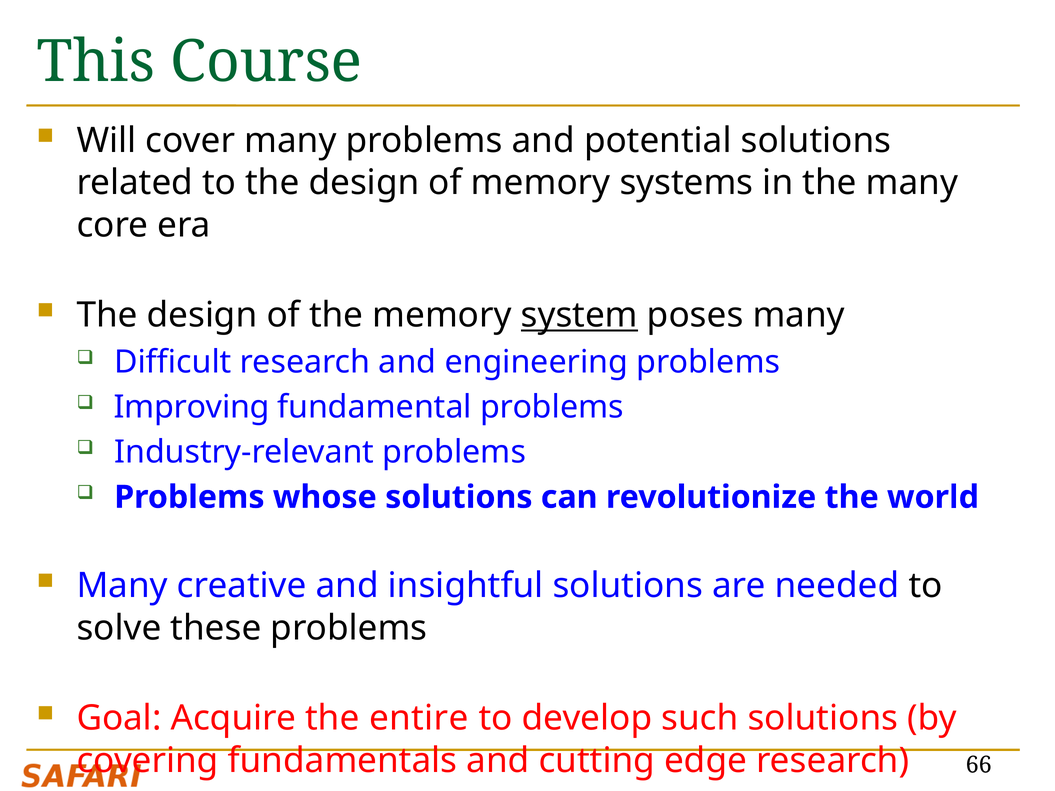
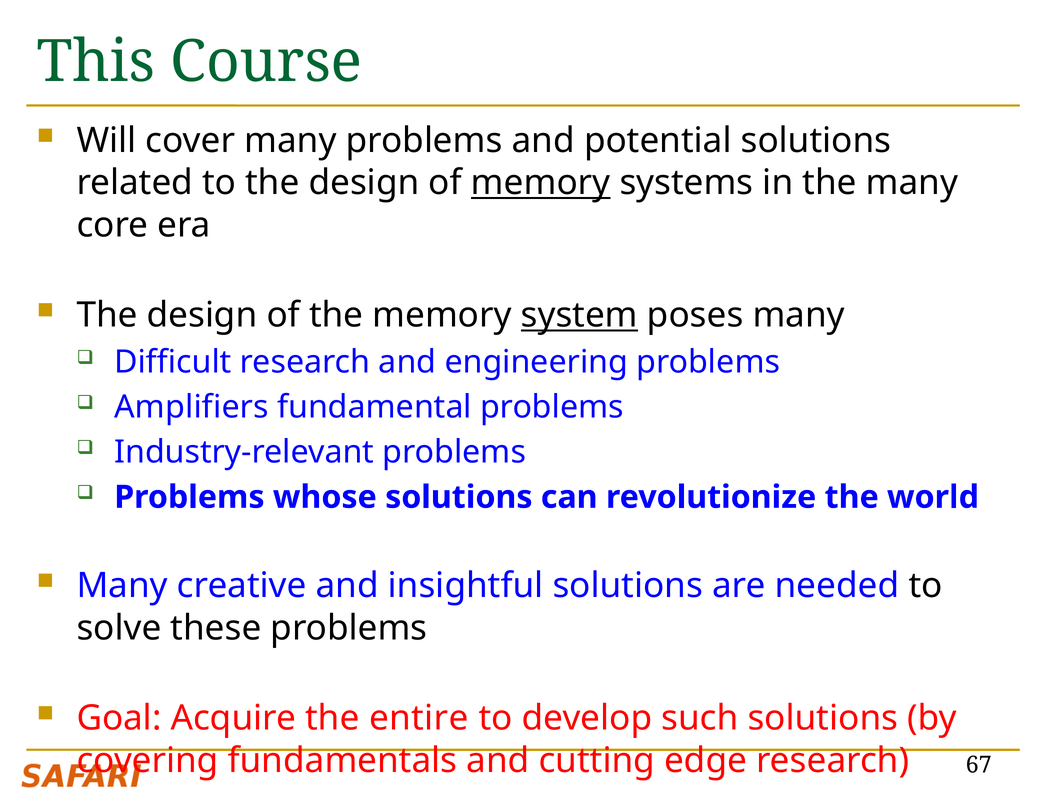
memory at (541, 183) underline: none -> present
Improving: Improving -> Amplifiers
66: 66 -> 67
